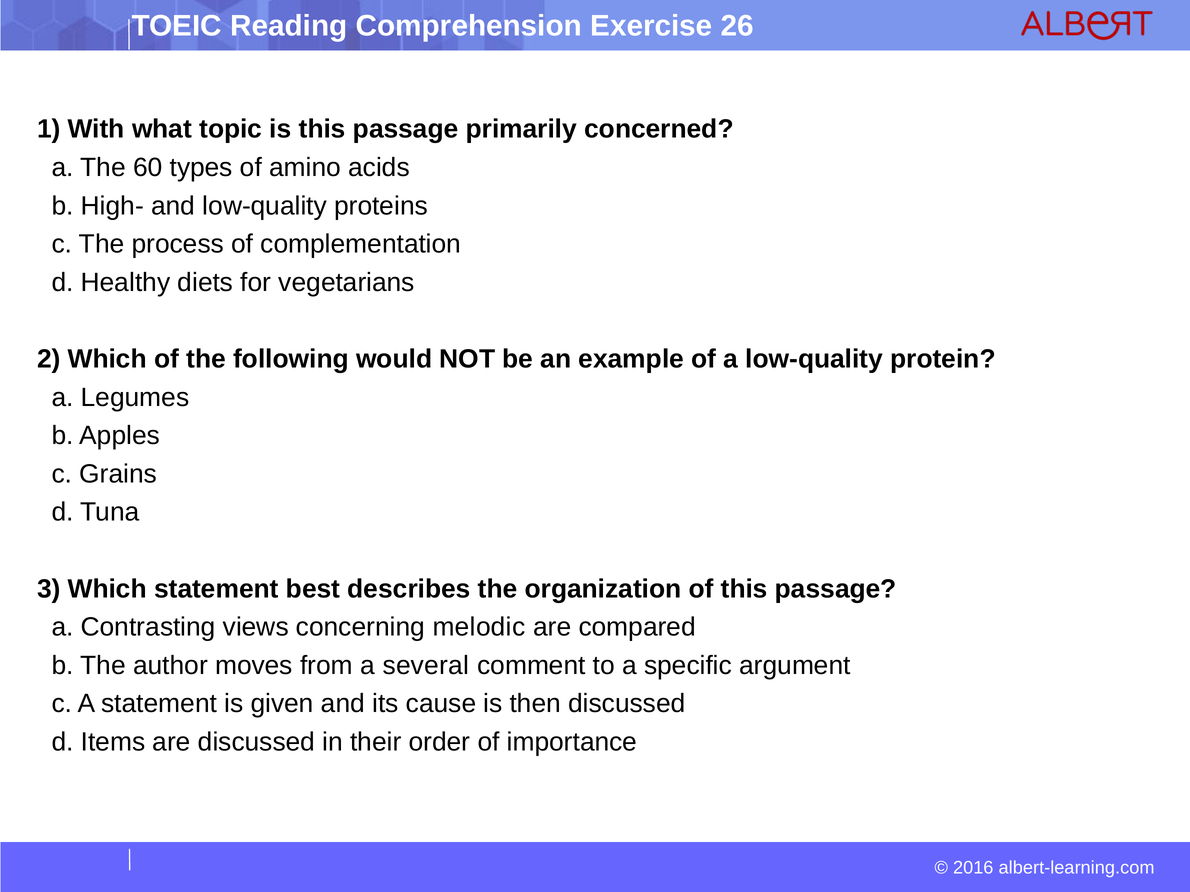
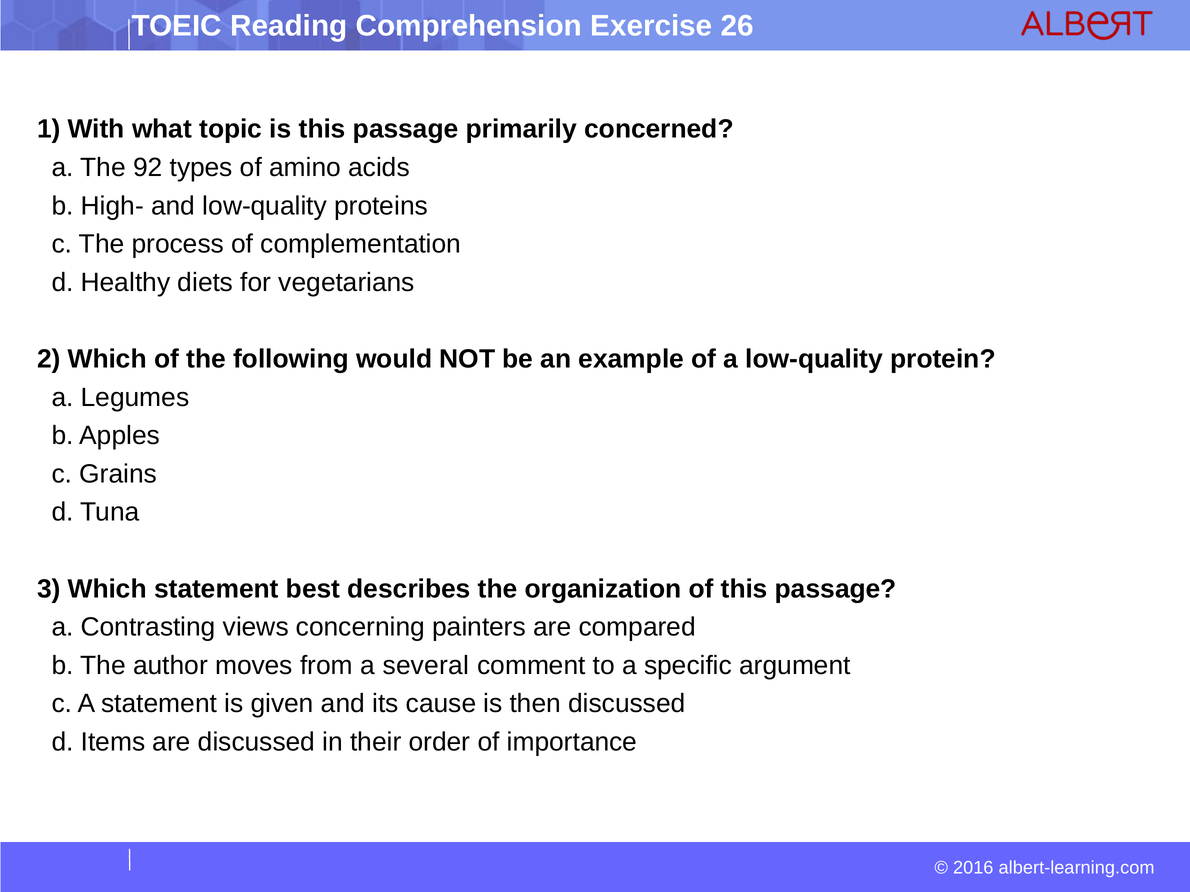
60: 60 -> 92
melodic: melodic -> painters
